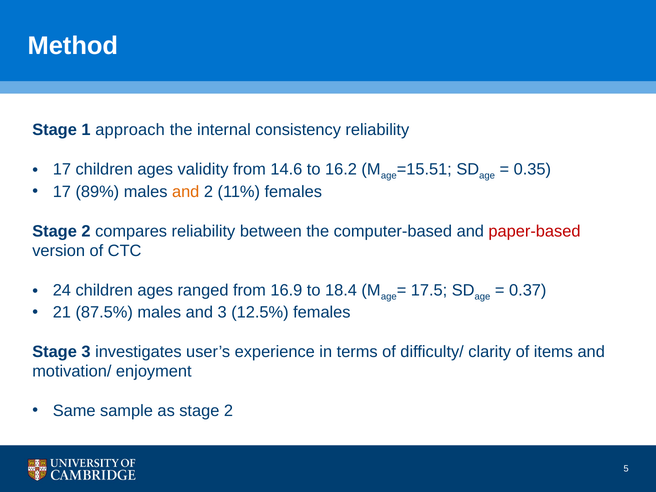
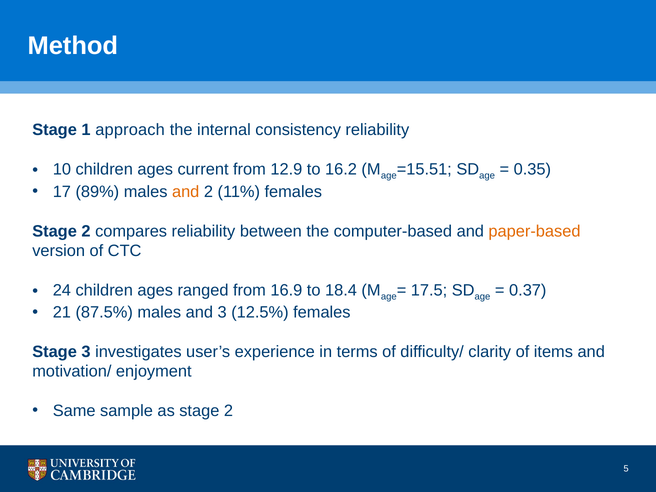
17 at (62, 169): 17 -> 10
validity: validity -> current
14.6: 14.6 -> 12.9
paper-based colour: red -> orange
